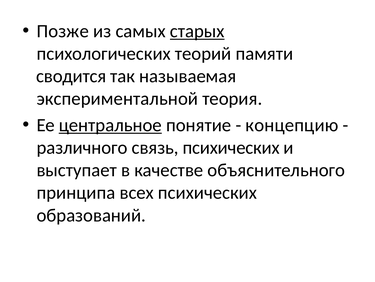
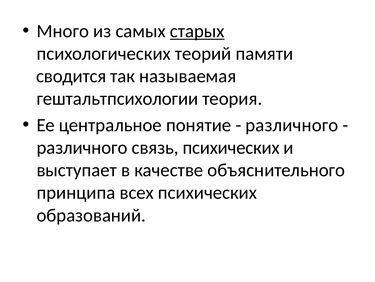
Позже: Позже -> Много
экспериментальной: экспериментальной -> гештальтпсихологии
центральное underline: present -> none
концепцию at (292, 125): концепцию -> различного
